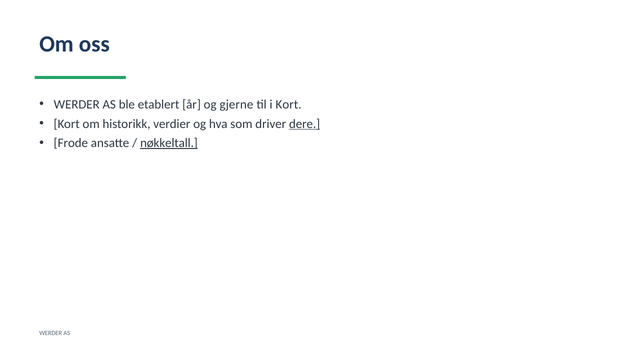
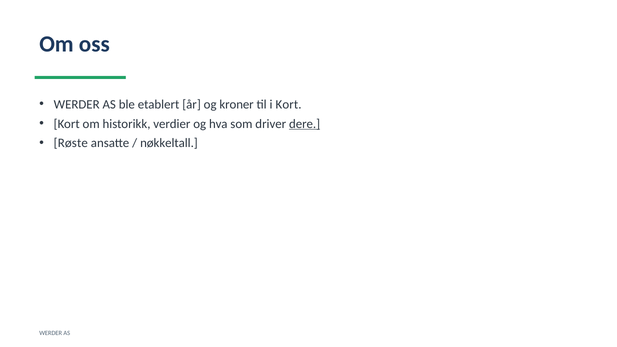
gjerne: gjerne -> kroner
Frode: Frode -> Røste
nøkkeltall underline: present -> none
